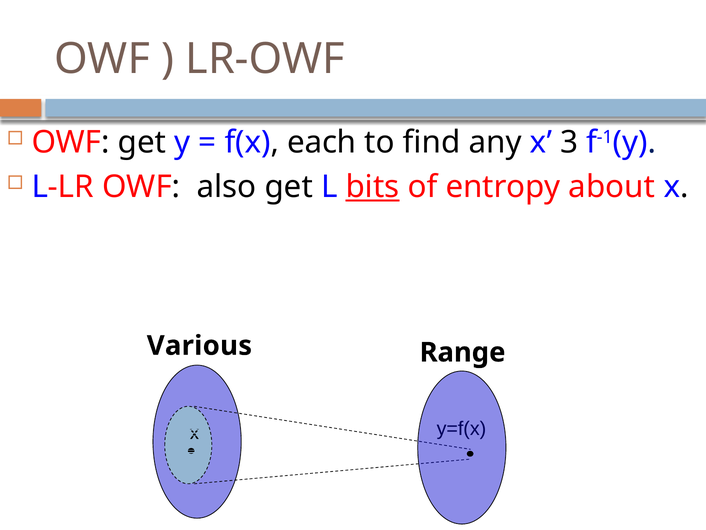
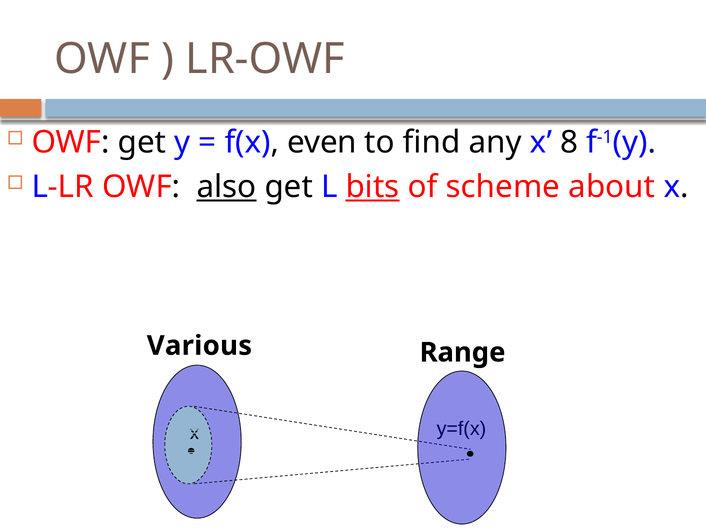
each: each -> even
3: 3 -> 8
also underline: none -> present
entropy: entropy -> scheme
